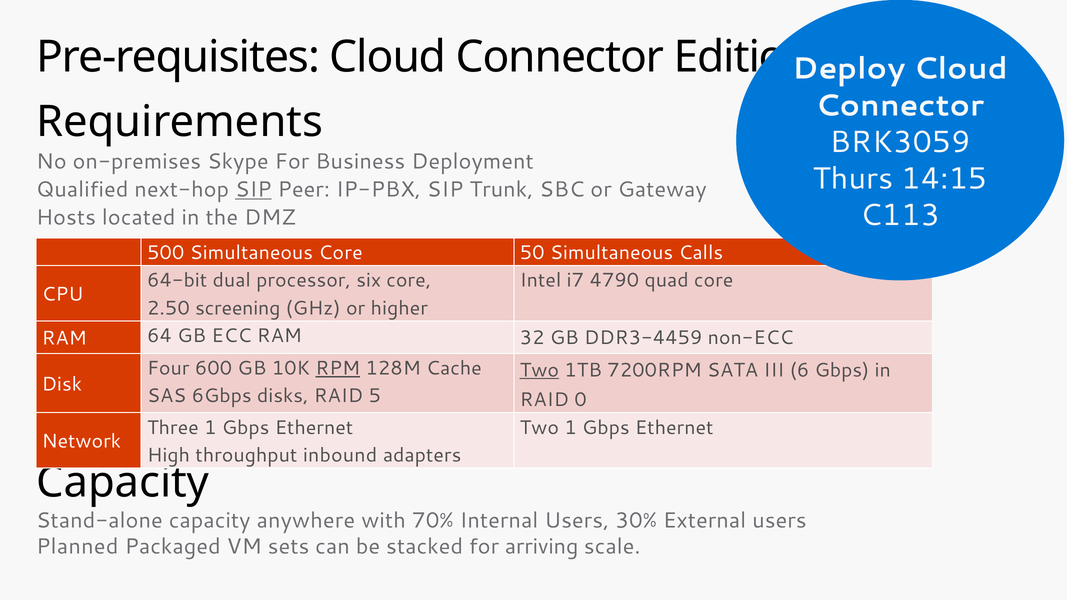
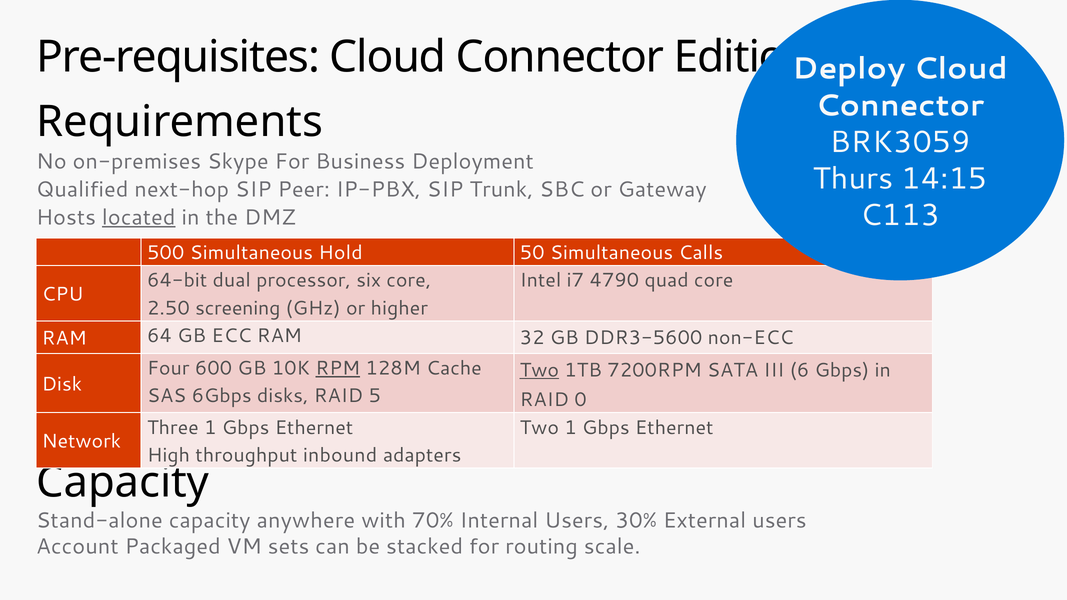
SIP at (253, 190) underline: present -> none
located underline: none -> present
Simultaneous Core: Core -> Hold
DDR3-4459: DDR3-4459 -> DDR3-5600
Planned: Planned -> Account
arriving: arriving -> routing
